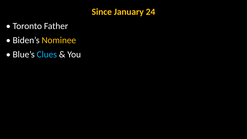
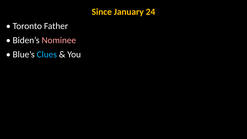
Nominee colour: yellow -> pink
